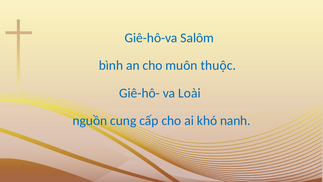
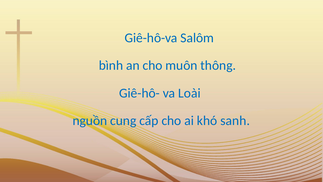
thuộc: thuộc -> thông
nanh: nanh -> sanh
